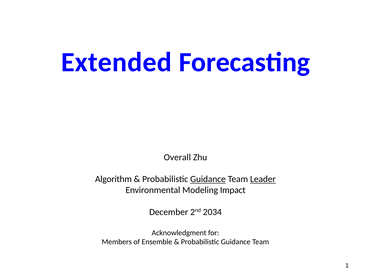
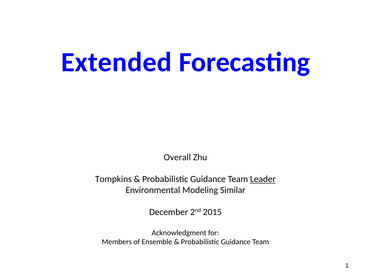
Algorithm: Algorithm -> Tompkins
Guidance at (208, 179) underline: present -> none
Impact: Impact -> Similar
2034: 2034 -> 2015
